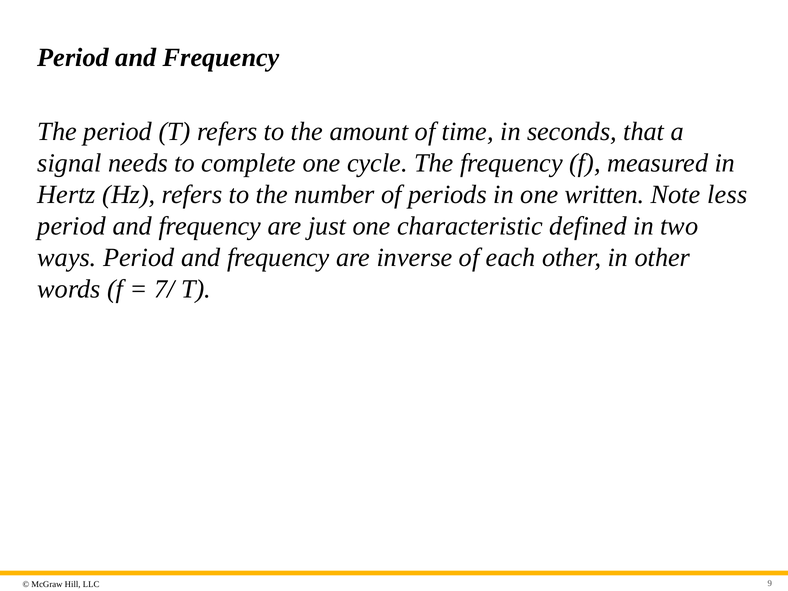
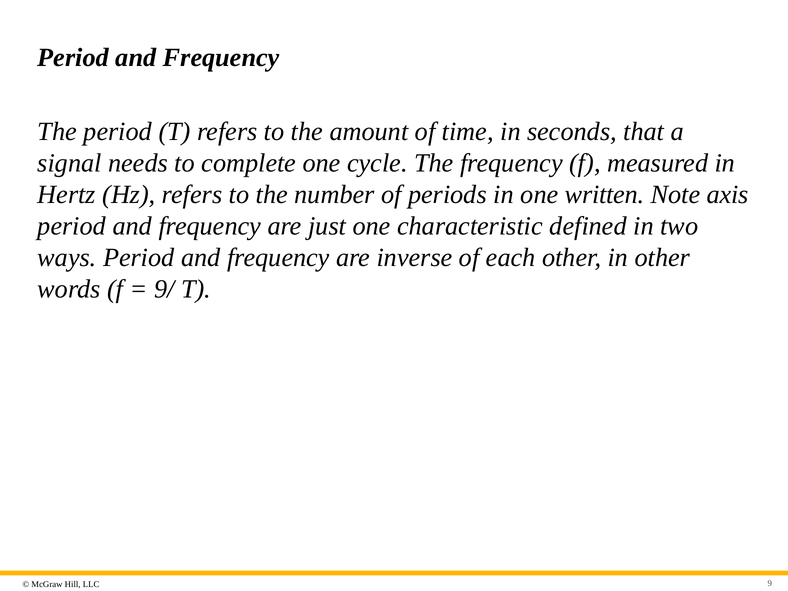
less: less -> axis
7/: 7/ -> 9/
